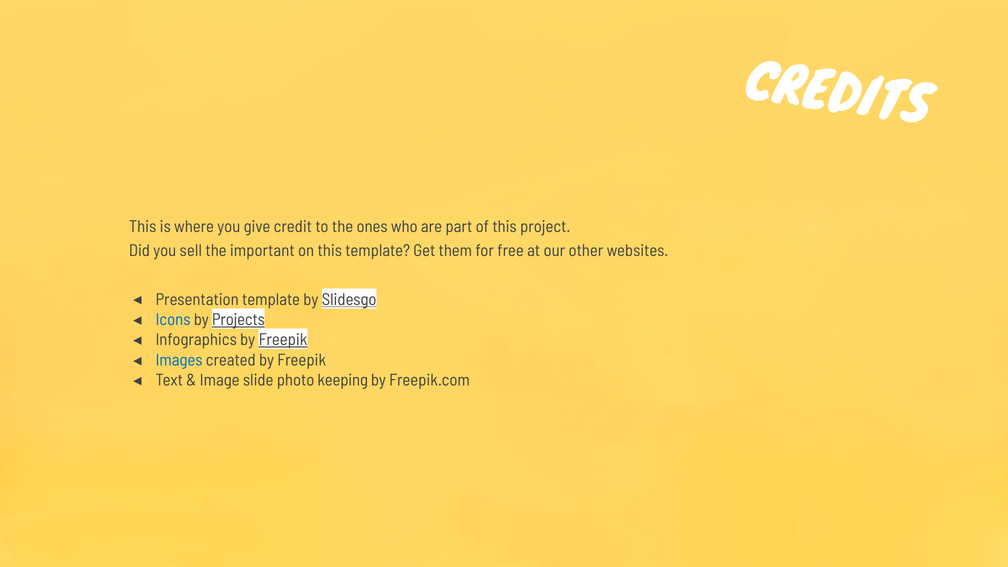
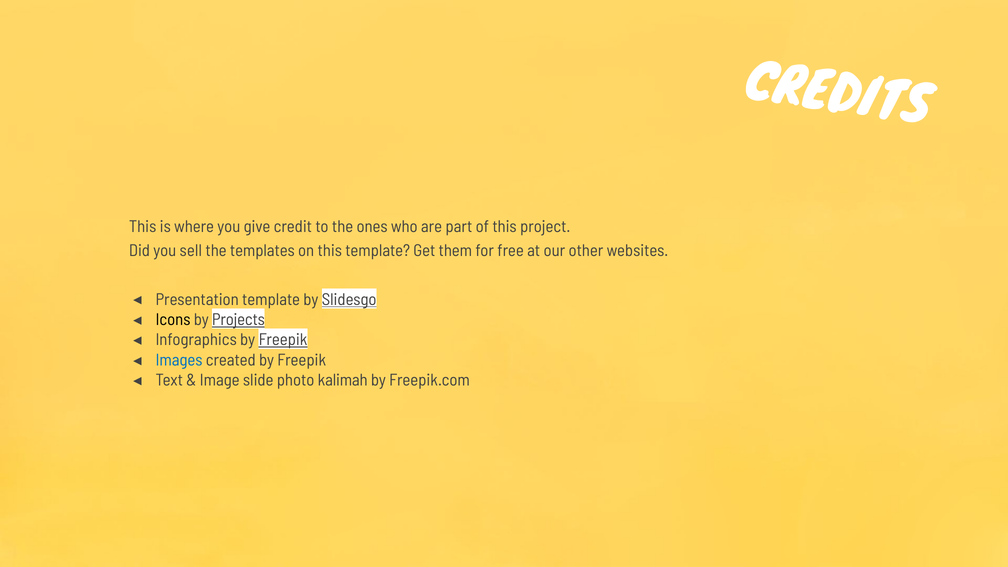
important: important -> templates
Icons colour: blue -> black
keeping: keeping -> kalimah
